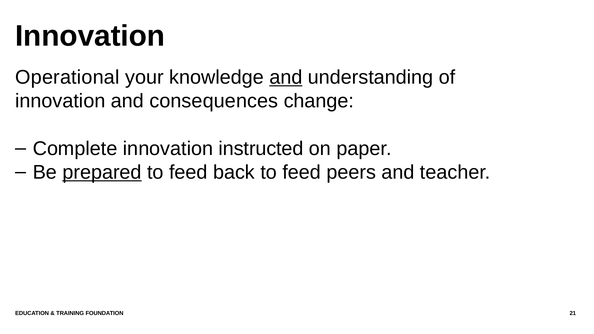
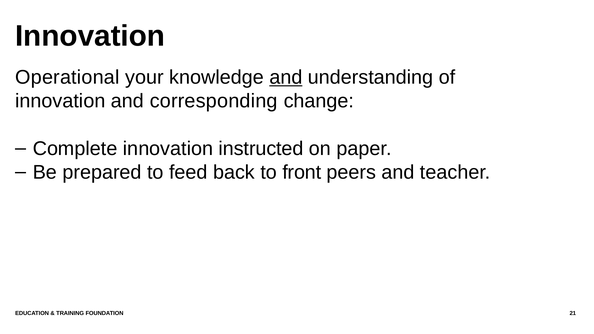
consequences: consequences -> corresponding
prepared underline: present -> none
back to feed: feed -> front
